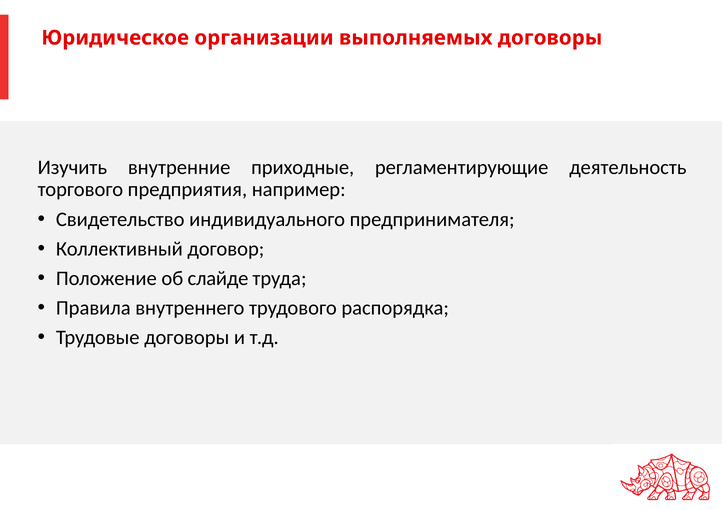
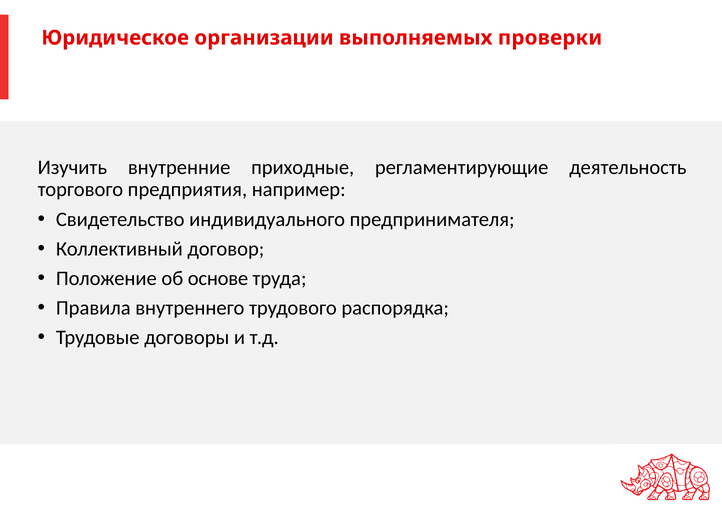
выполняемых договоры: договоры -> проверки
слайде: слайде -> основе
